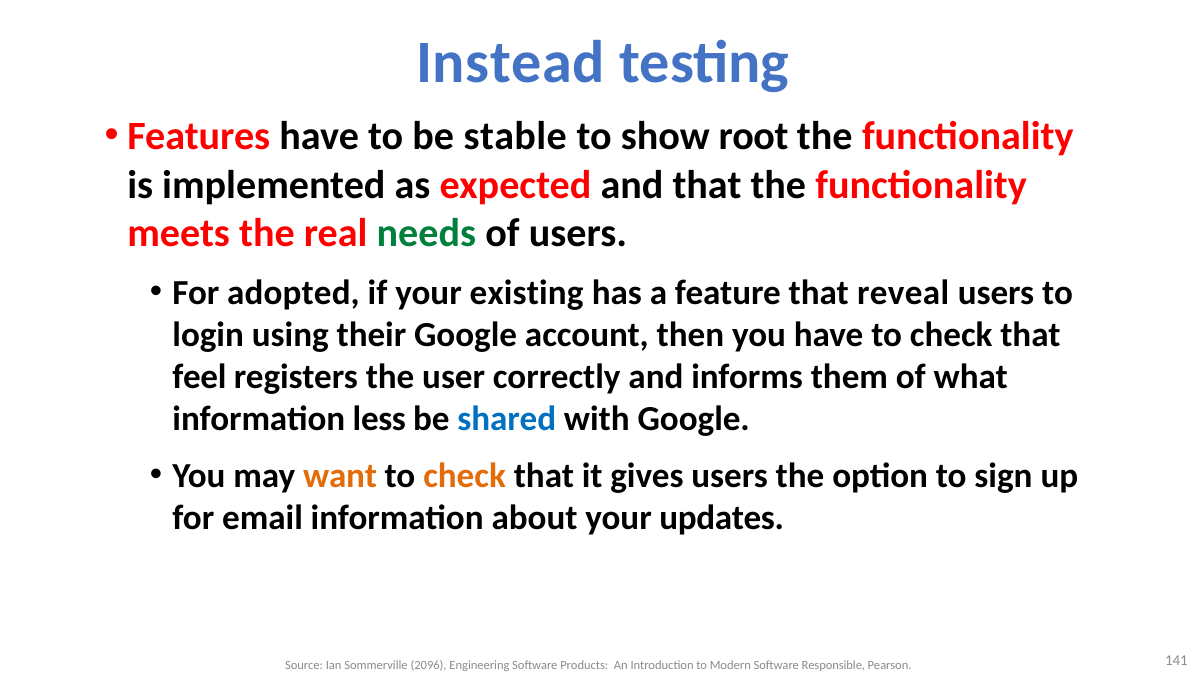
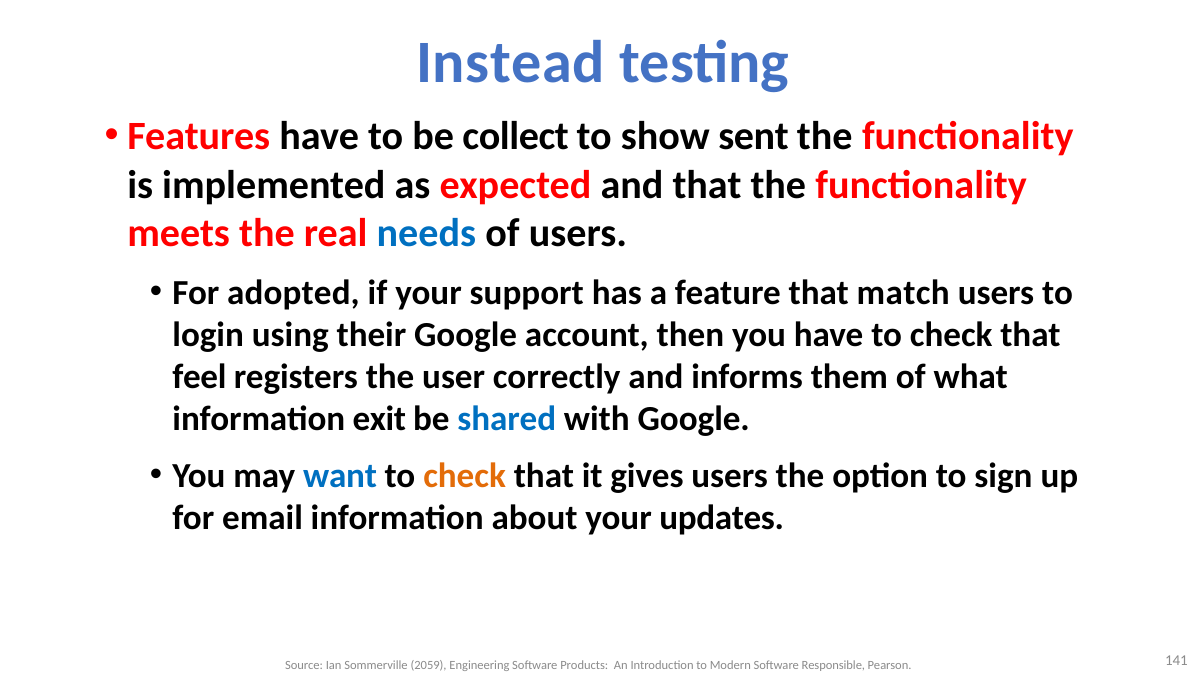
stable: stable -> collect
root: root -> sent
needs colour: green -> blue
existing: existing -> support
reveal: reveal -> match
less: less -> exit
want colour: orange -> blue
2096: 2096 -> 2059
